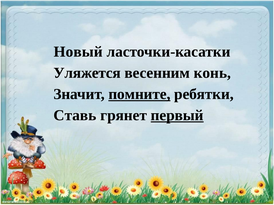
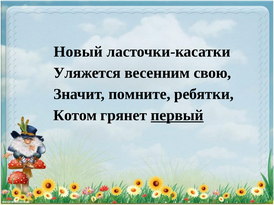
конь: конь -> свою
помните underline: present -> none
Ставь: Ставь -> Котом
